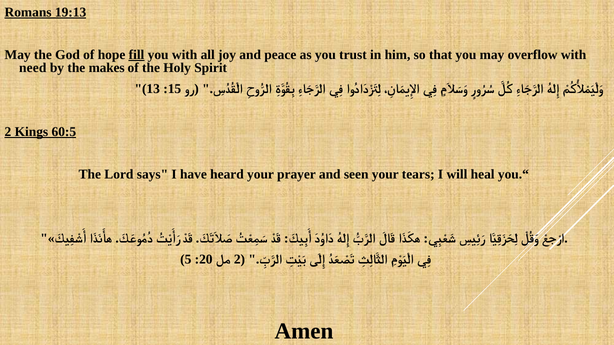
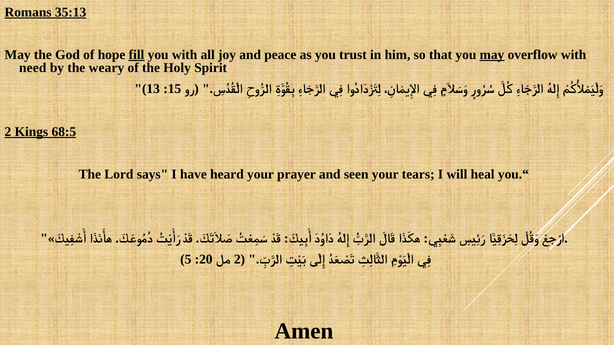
19:13: 19:13 -> 35:13
may at (492, 55) underline: none -> present
makes: makes -> weary
60:5: 60:5 -> 68:5
